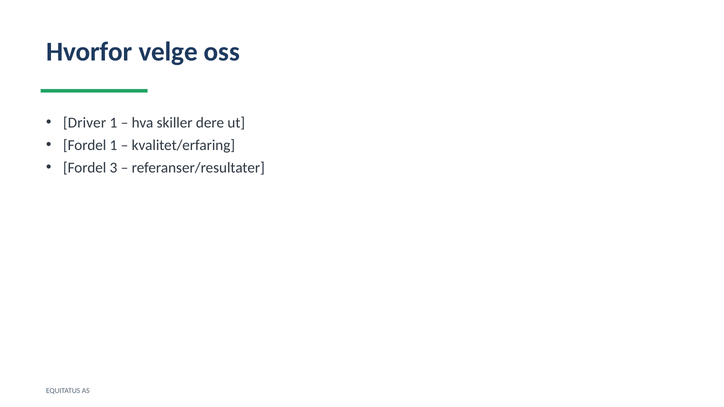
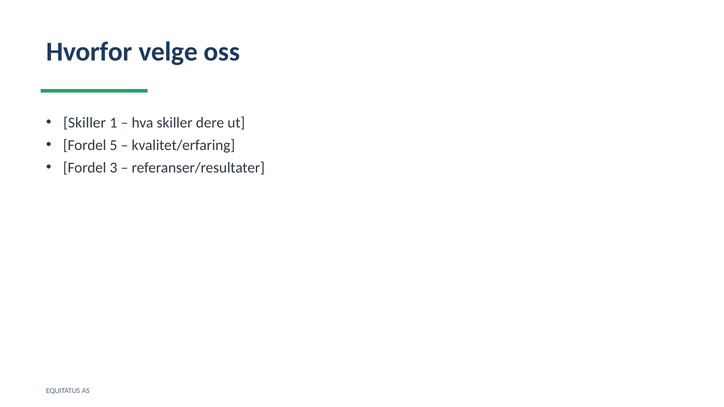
Driver at (85, 123): Driver -> Skiller
Fordel 1: 1 -> 5
